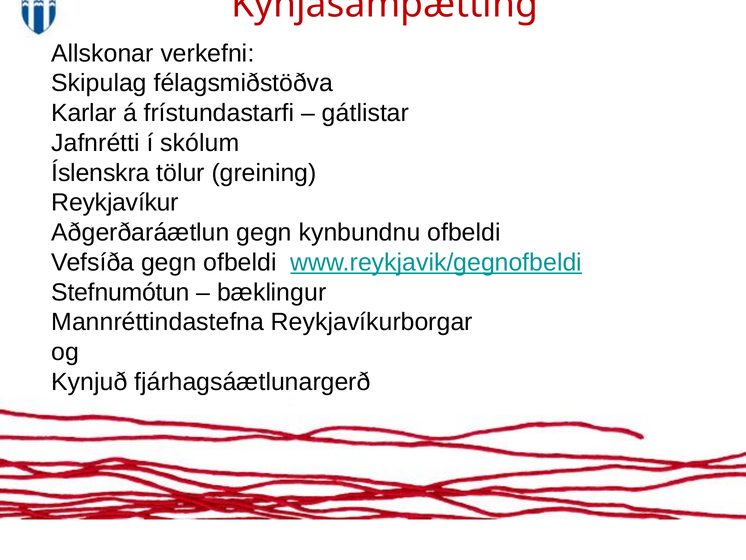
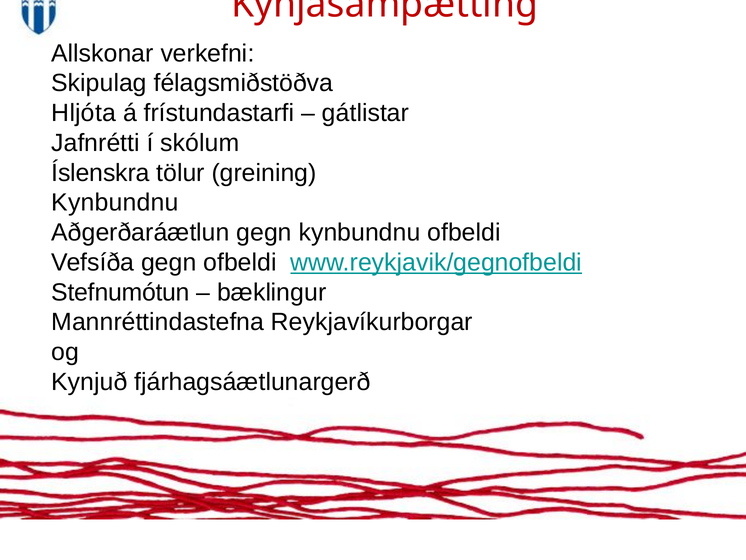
Karlar: Karlar -> Hljóta
Reykjavíkur at (115, 203): Reykjavíkur -> Kynbundnu
